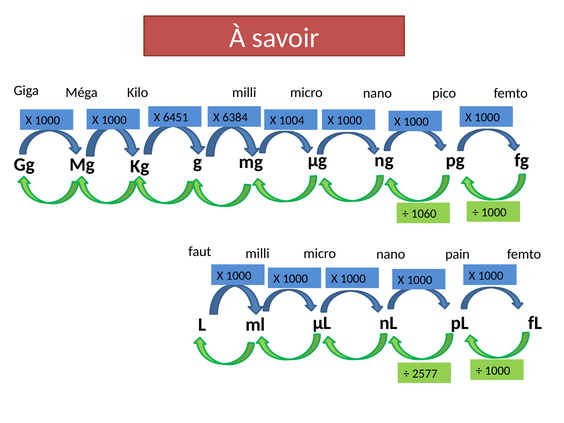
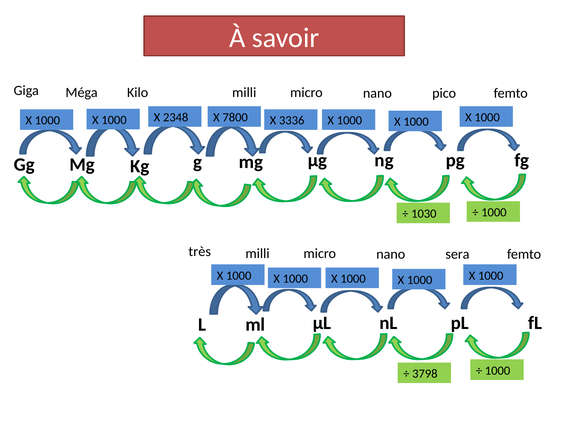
6451: 6451 -> 2348
6384: 6384 -> 7800
1004: 1004 -> 3336
1060: 1060 -> 1030
faut: faut -> très
pain: pain -> sera
2577: 2577 -> 3798
